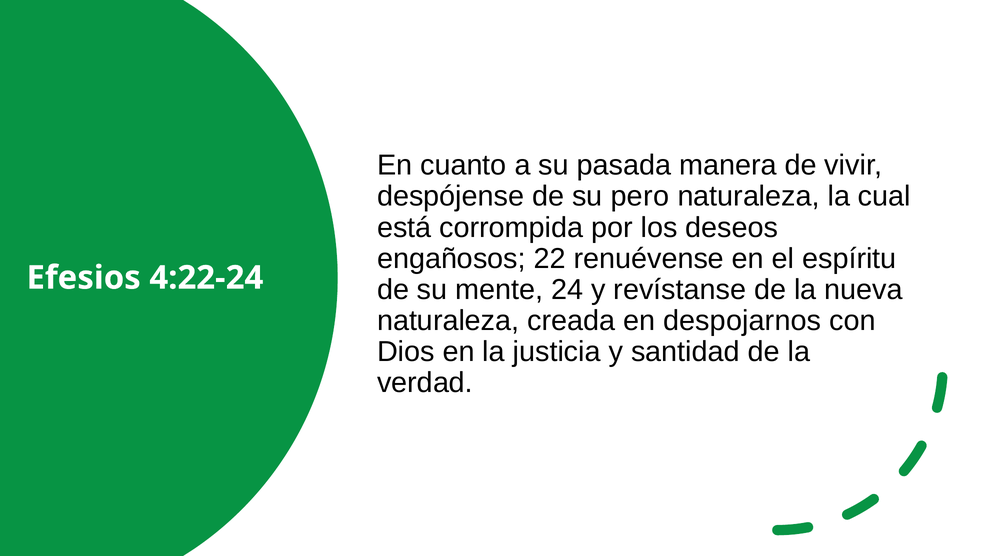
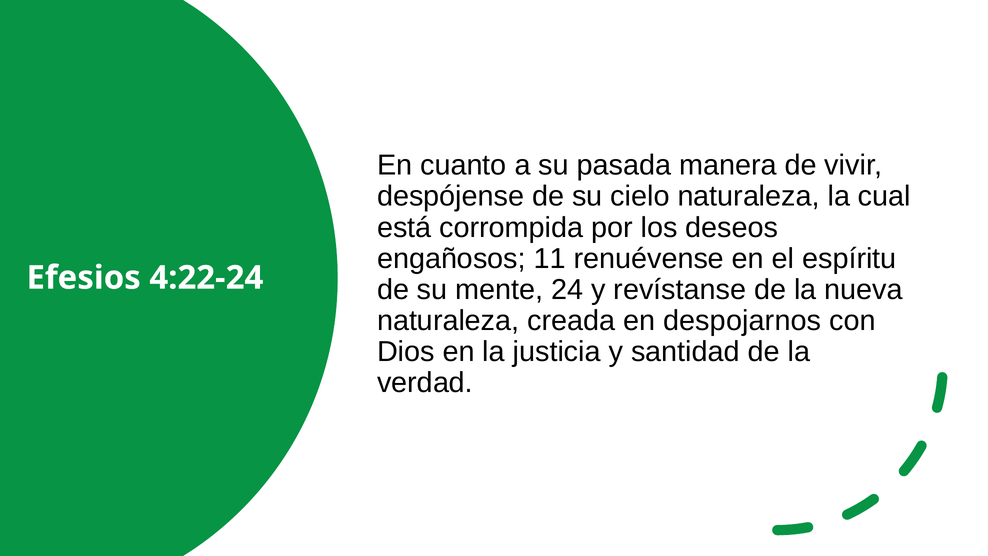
pero: pero -> cielo
22: 22 -> 11
